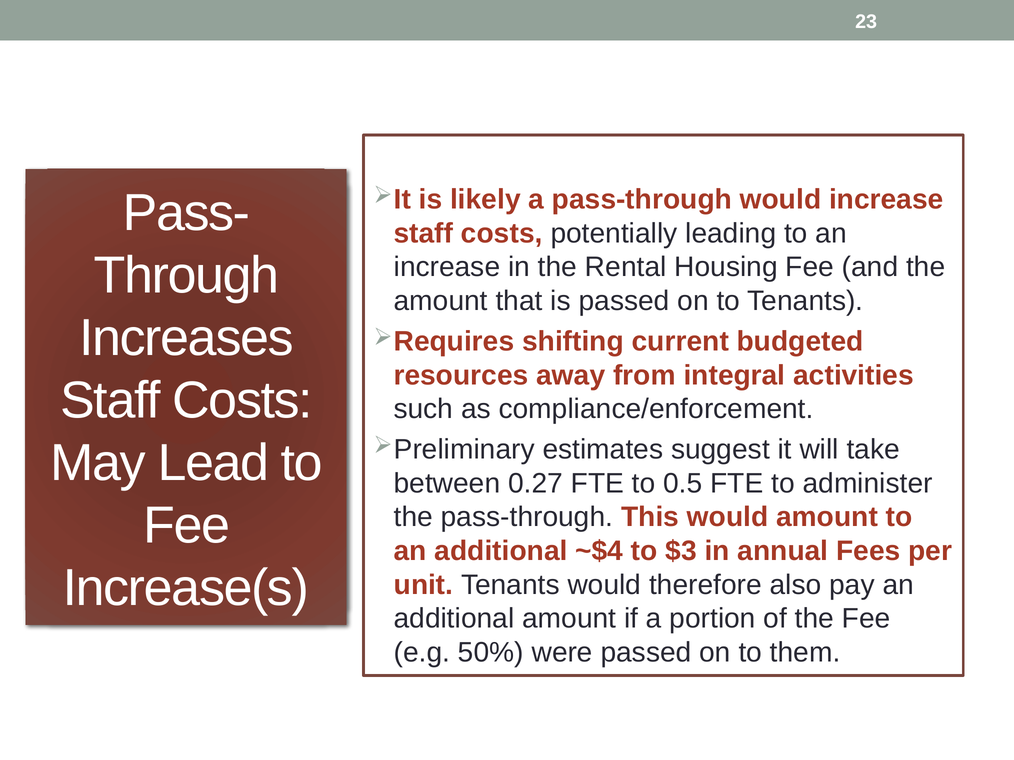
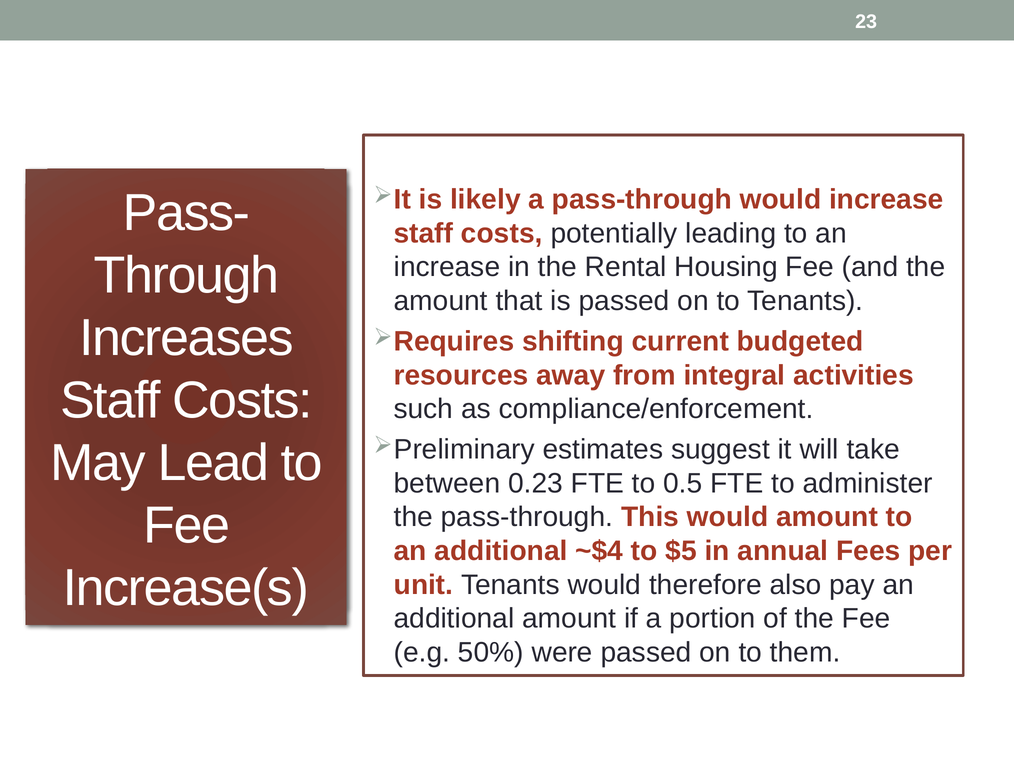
0.27: 0.27 -> 0.23
$3: $3 -> $5
